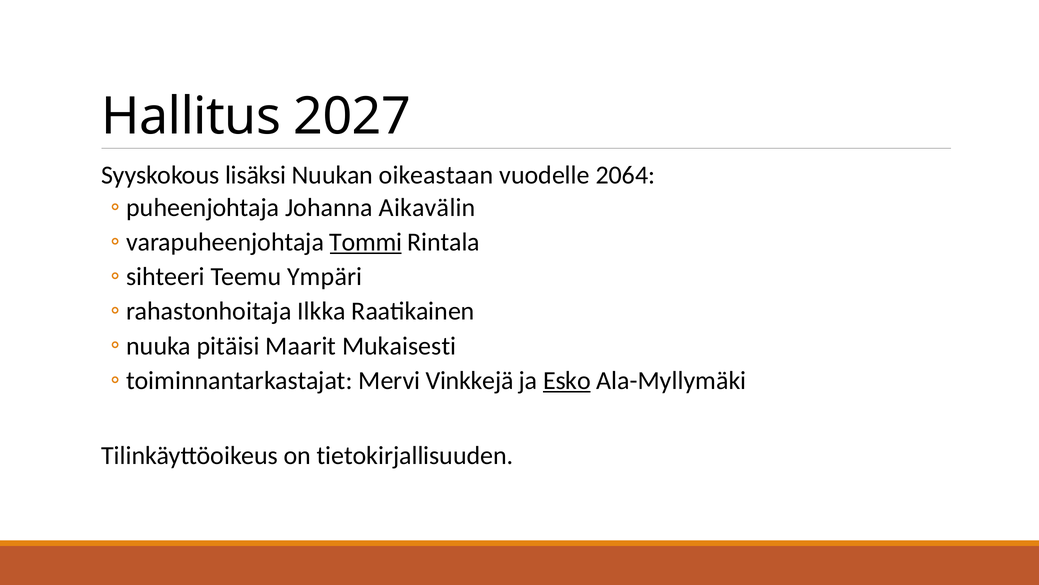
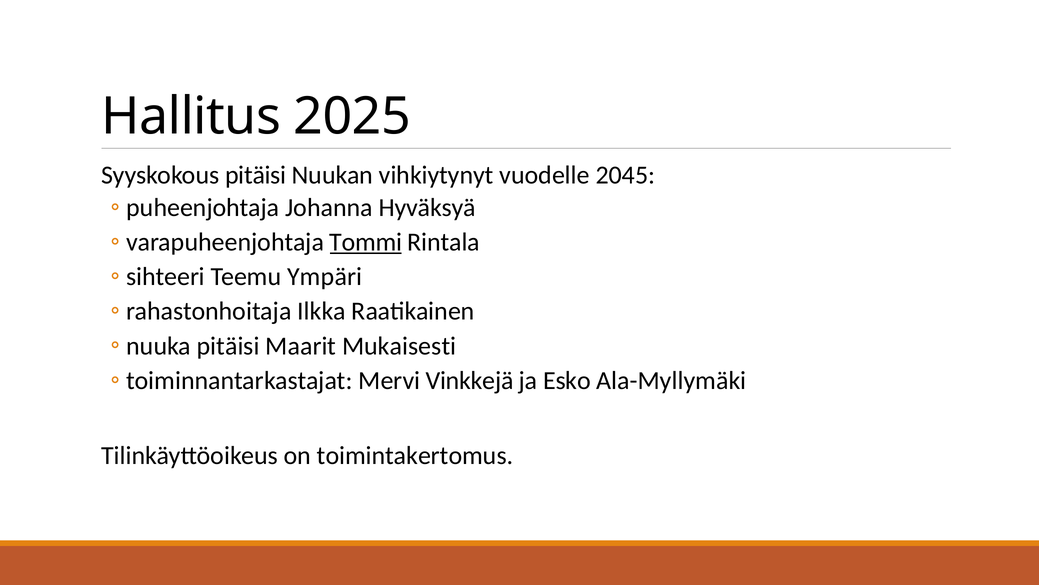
2027: 2027 -> 2025
Syyskokous lisäksi: lisäksi -> pitäisi
oikeastaan: oikeastaan -> vihkiytynyt
2064: 2064 -> 2045
Aikavälin: Aikavälin -> Hyväksyä
Esko underline: present -> none
tietokirjallisuuden: tietokirjallisuuden -> toimintakertomus
